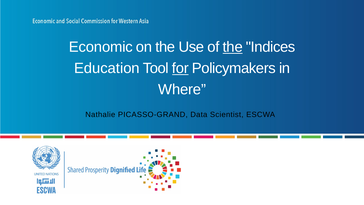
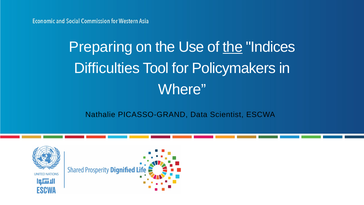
Economic: Economic -> Preparing
Education: Education -> Difficulties
for underline: present -> none
